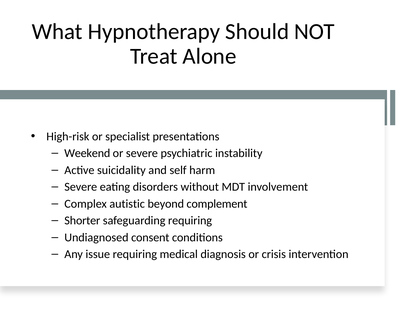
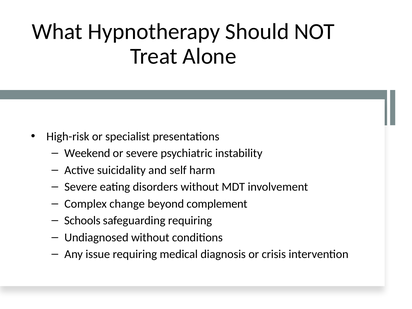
autistic: autistic -> change
Shorter: Shorter -> Schools
Undiagnosed consent: consent -> without
